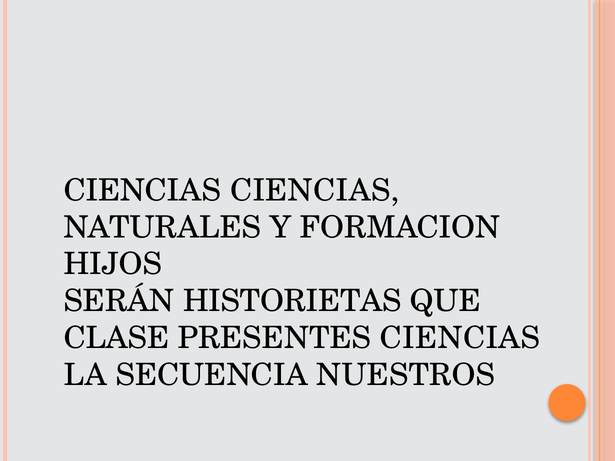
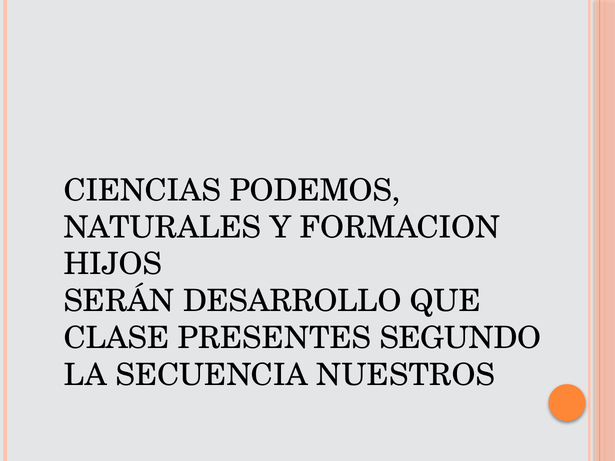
CIENCIAS CIENCIAS: CIENCIAS -> PODEMOS
HISTORIETAS: HISTORIETAS -> DESARROLLO
PRESENTES CIENCIAS: CIENCIAS -> SEGUNDO
